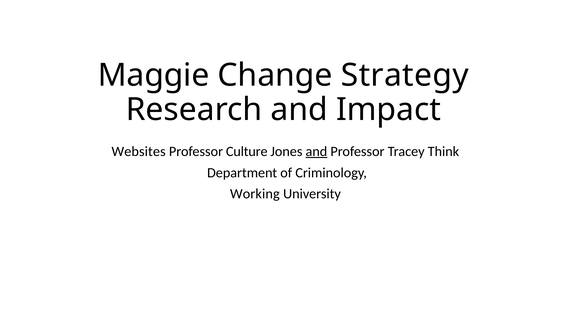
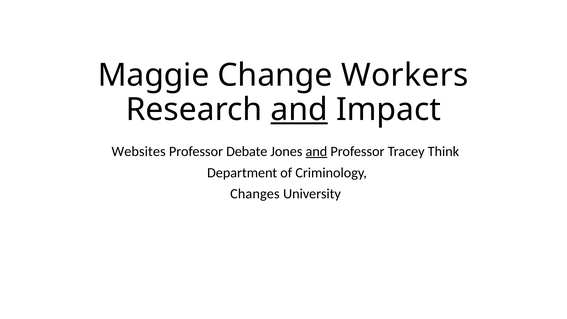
Strategy: Strategy -> Workers
and at (299, 110) underline: none -> present
Culture: Culture -> Debate
Working: Working -> Changes
